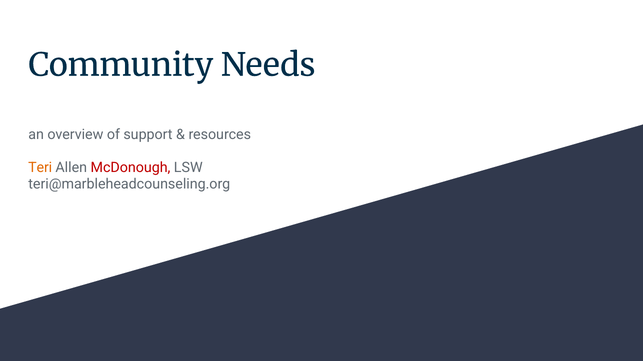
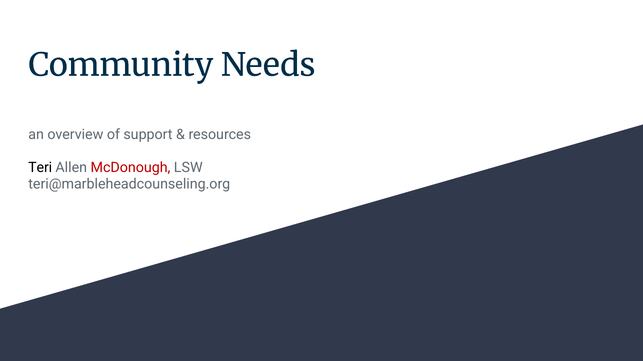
Teri colour: orange -> black
